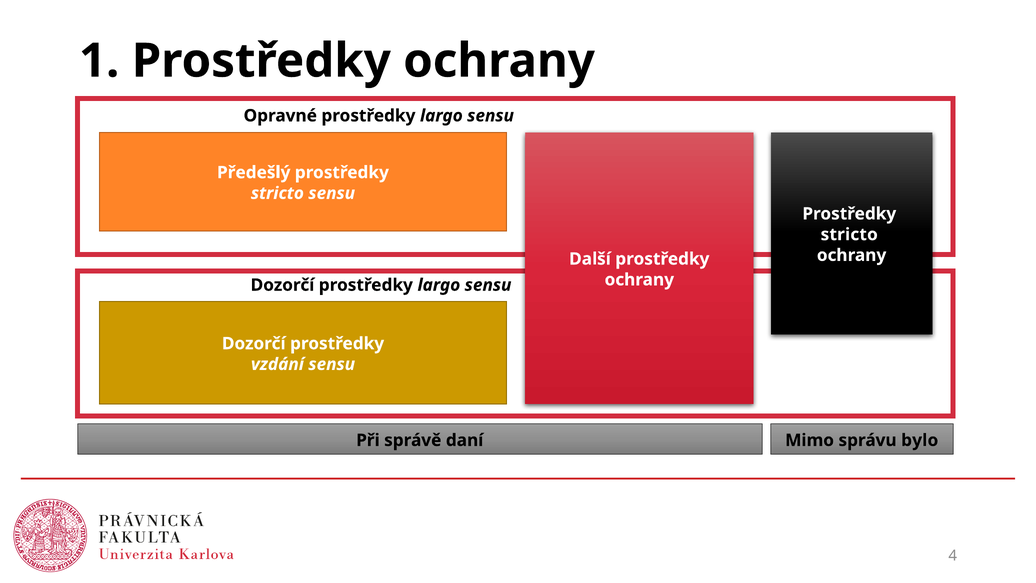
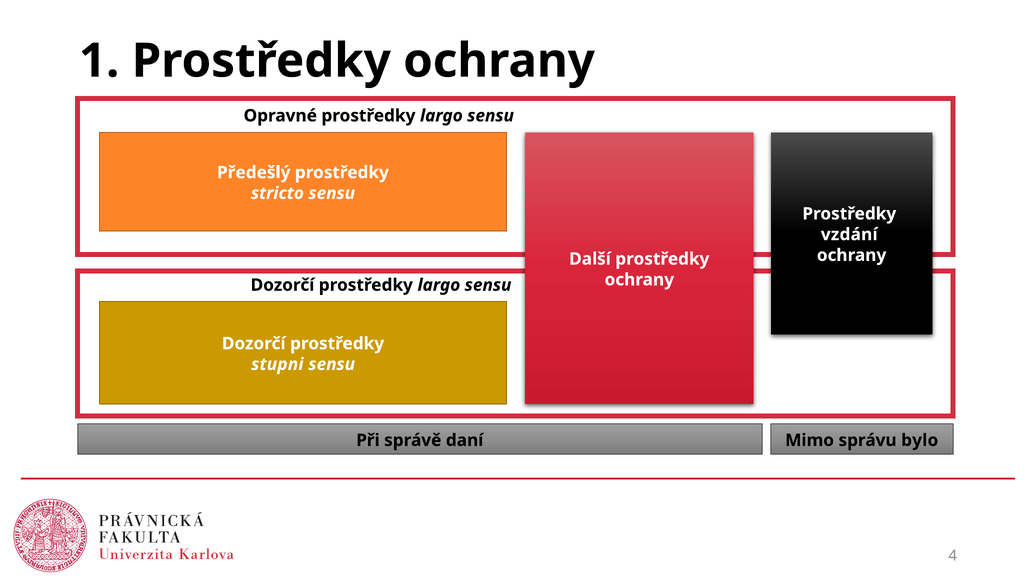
stricto at (849, 234): stricto -> vzdání
vzdání: vzdání -> stupni
